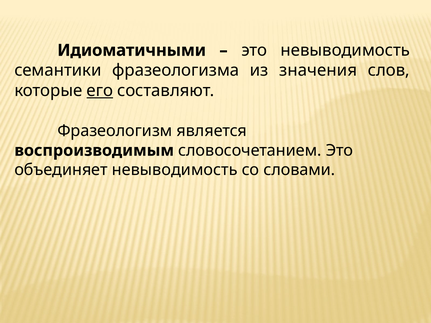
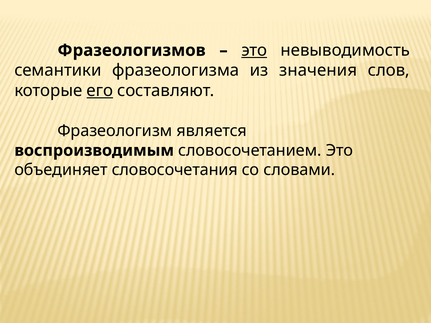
Идиоматичными: Идиоматичными -> Фразеологизмов
это at (254, 50) underline: none -> present
объединяет невыводимость: невыводимость -> словосочетания
